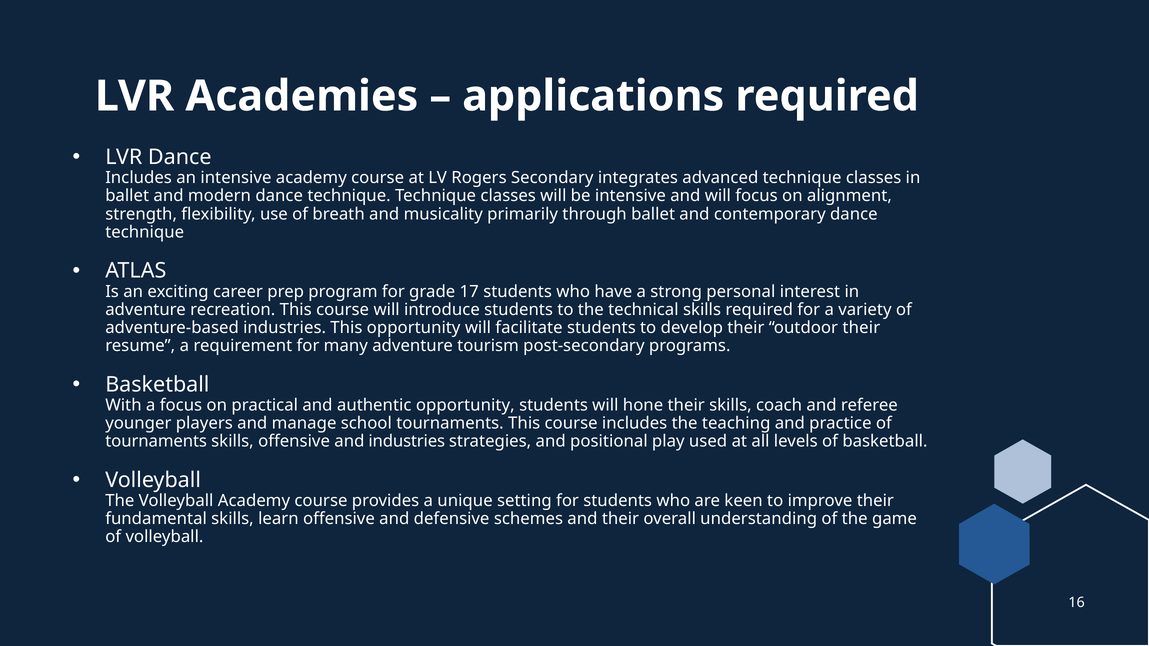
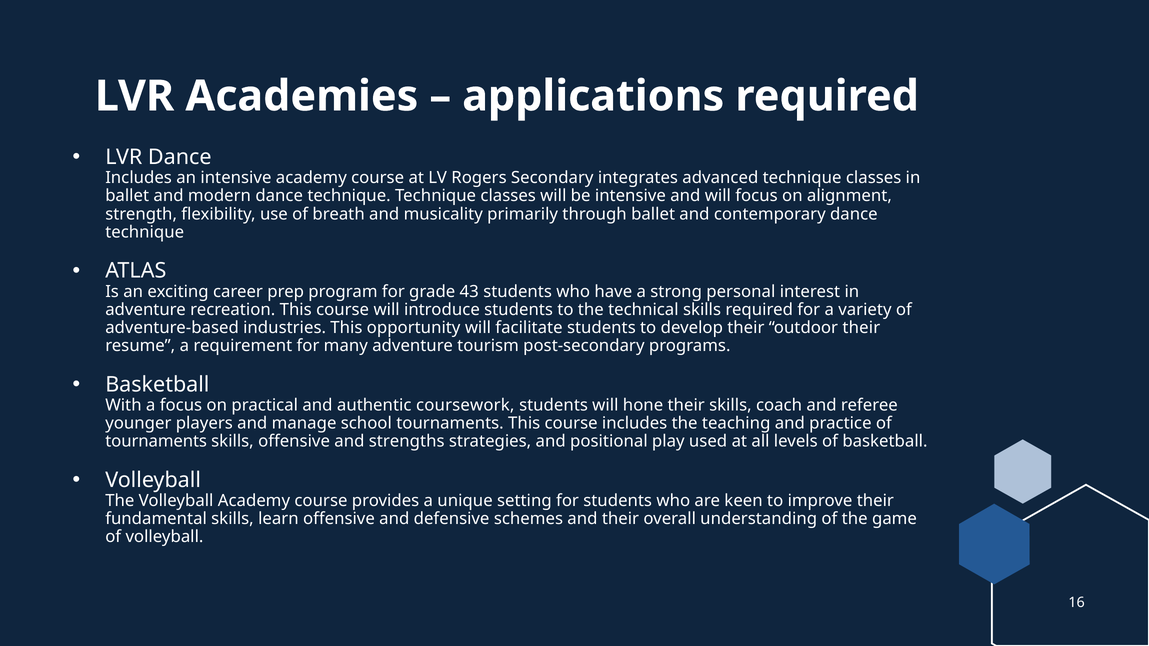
17: 17 -> 43
authentic opportunity: opportunity -> coursework
and industries: industries -> strengths
